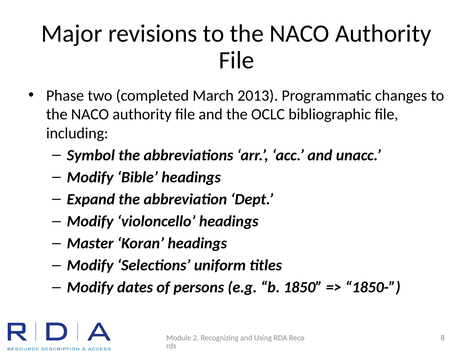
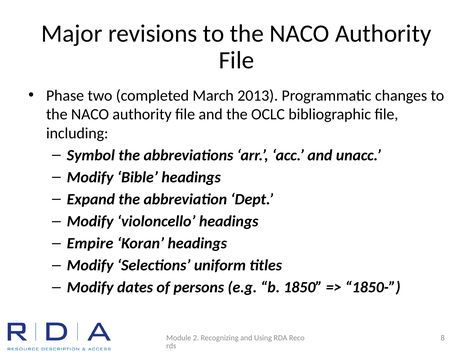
Master: Master -> Empire
